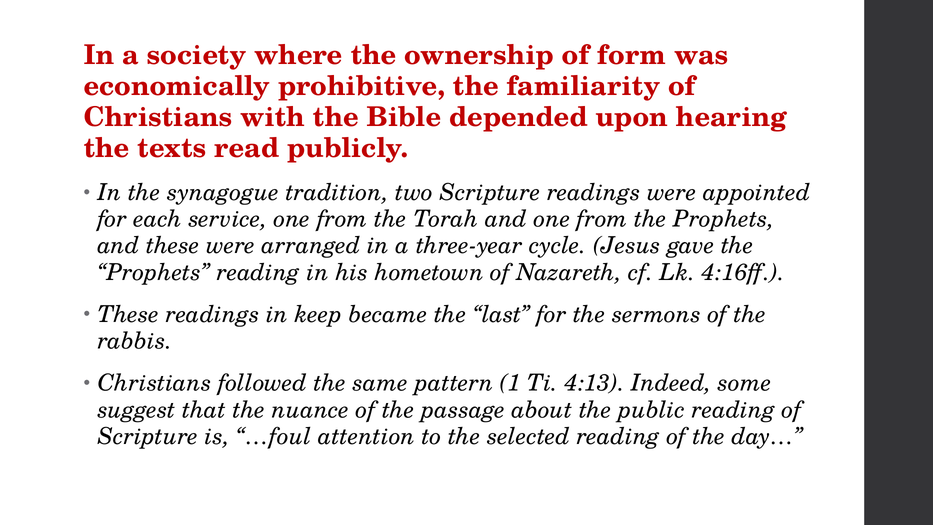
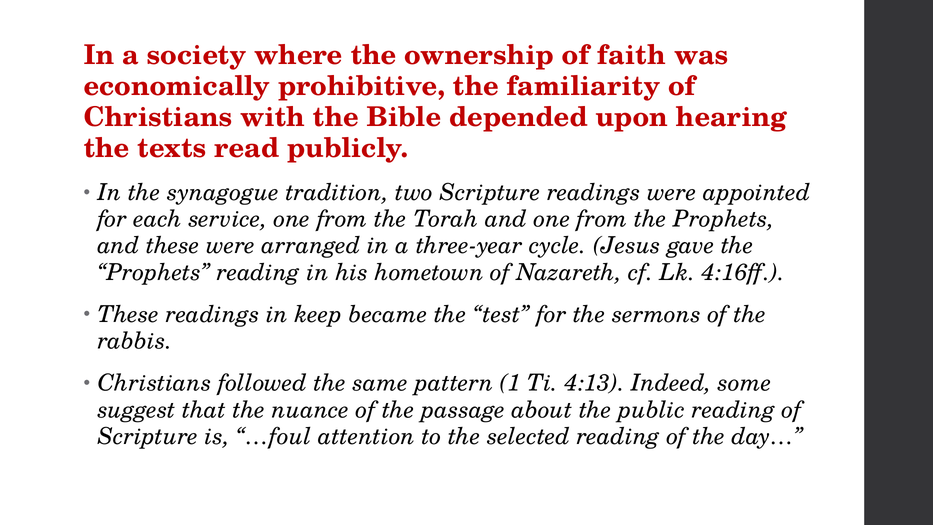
form: form -> faith
last: last -> test
